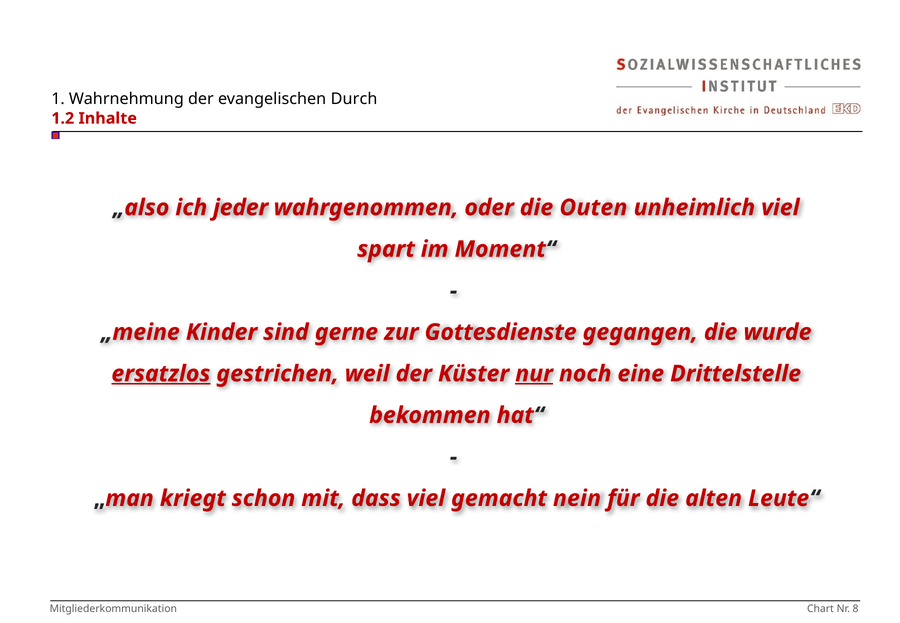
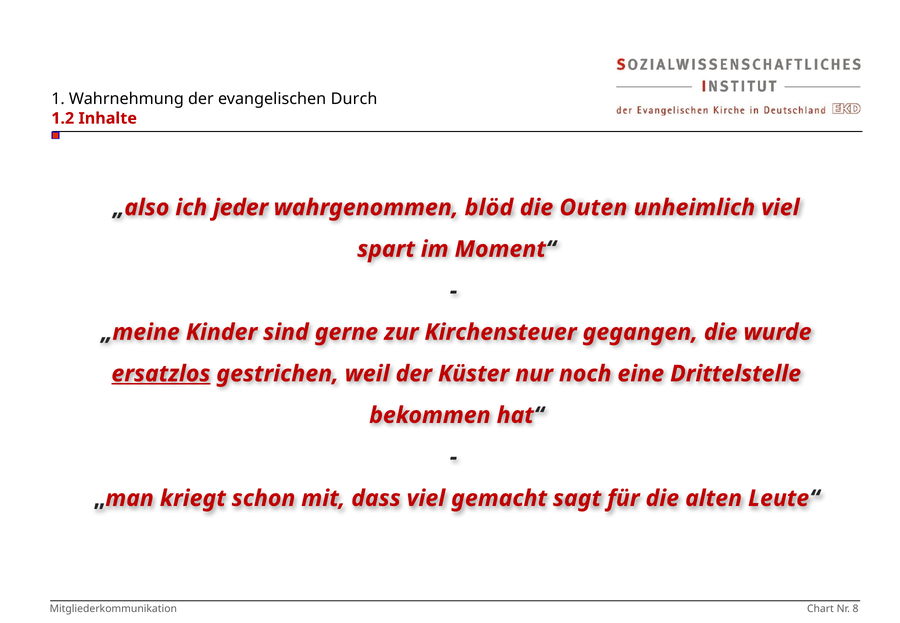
oder: oder -> blöd
Gottesdienste: Gottesdienste -> Kirchensteuer
nur underline: present -> none
nein: nein -> sagt
